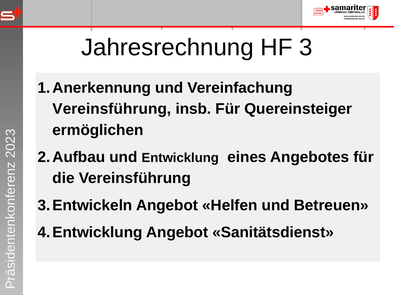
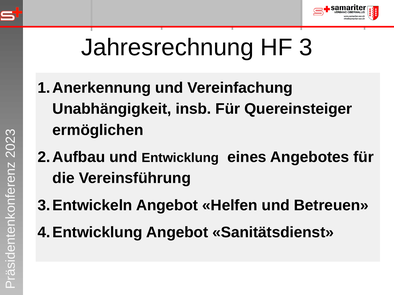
Vereinsführung at (112, 109): Vereinsführung -> Unabhängigkeit
